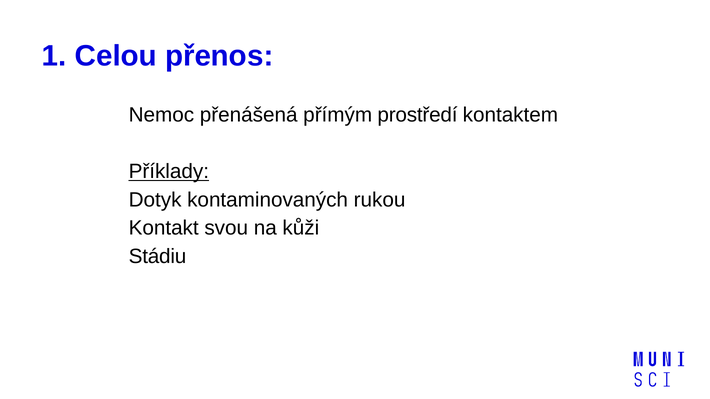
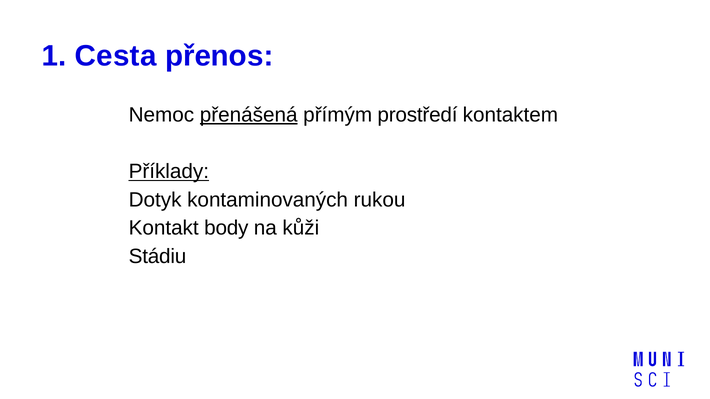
Celou: Celou -> Cesta
přenášená underline: none -> present
svou: svou -> body
